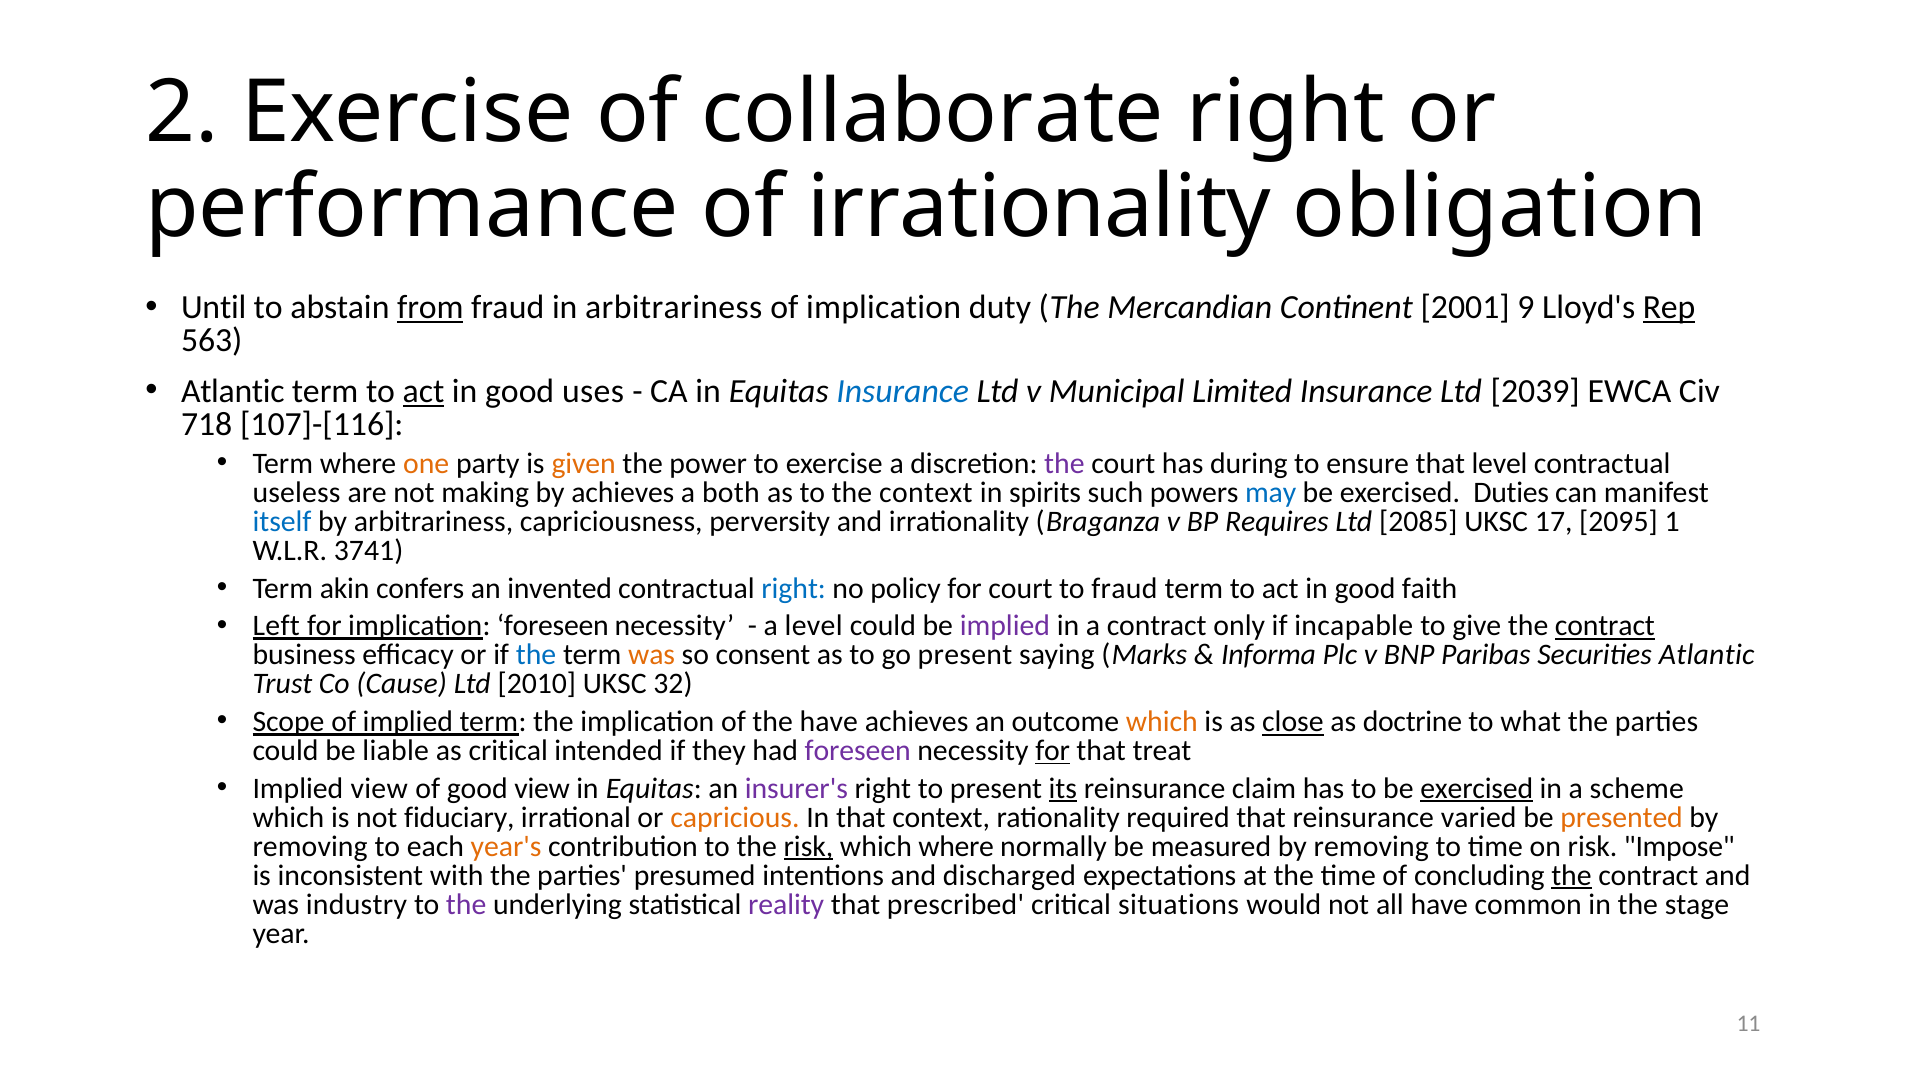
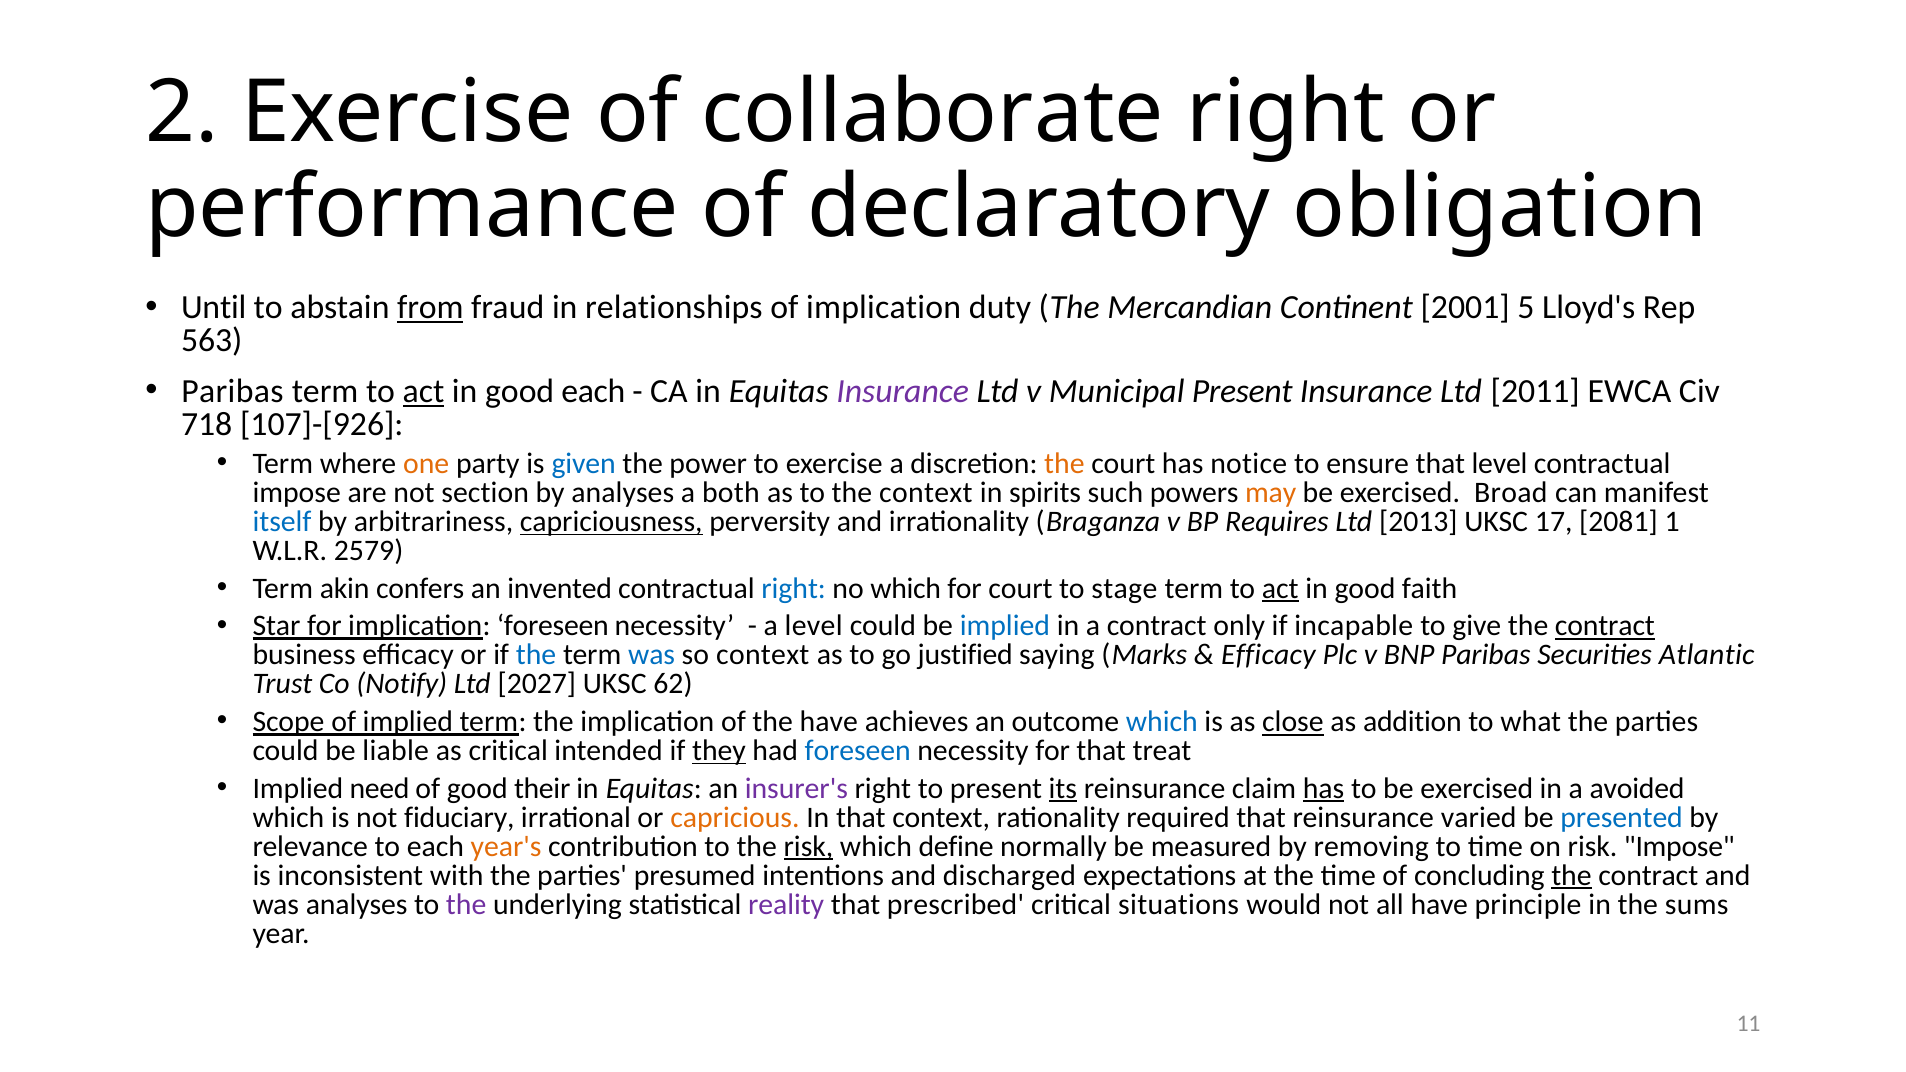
of irrationality: irrationality -> declaratory
in arbitrariness: arbitrariness -> relationships
9: 9 -> 5
Rep underline: present -> none
Atlantic at (233, 391): Atlantic -> Paribas
good uses: uses -> each
Insurance at (903, 391) colour: blue -> purple
Municipal Limited: Limited -> Present
2039: 2039 -> 2011
107]-[116: 107]-[116 -> 107]-[926
given colour: orange -> blue
the at (1064, 464) colour: purple -> orange
during: during -> notice
useless at (297, 493): useless -> impose
making: making -> section
by achieves: achieves -> analyses
may colour: blue -> orange
Duties: Duties -> Broad
capriciousness underline: none -> present
2085: 2085 -> 2013
2095: 2095 -> 2081
3741: 3741 -> 2579
no policy: policy -> which
to fraud: fraud -> stage
act at (1280, 588) underline: none -> present
Left: Left -> Star
implied at (1005, 626) colour: purple -> blue
was at (652, 655) colour: orange -> blue
so consent: consent -> context
go present: present -> justified
Informa at (1269, 655): Informa -> Efficacy
Cause: Cause -> Notify
2010: 2010 -> 2027
32: 32 -> 62
which at (1162, 722) colour: orange -> blue
doctrine: doctrine -> addition
they underline: none -> present
foreseen at (858, 751) colour: purple -> blue
for at (1053, 751) underline: present -> none
Implied view: view -> need
good view: view -> their
has at (1324, 789) underline: none -> present
exercised at (1477, 789) underline: present -> none
scheme: scheme -> avoided
presented colour: orange -> blue
removing at (310, 847): removing -> relevance
which where: where -> define
was industry: industry -> analyses
common: common -> principle
stage: stage -> sums
